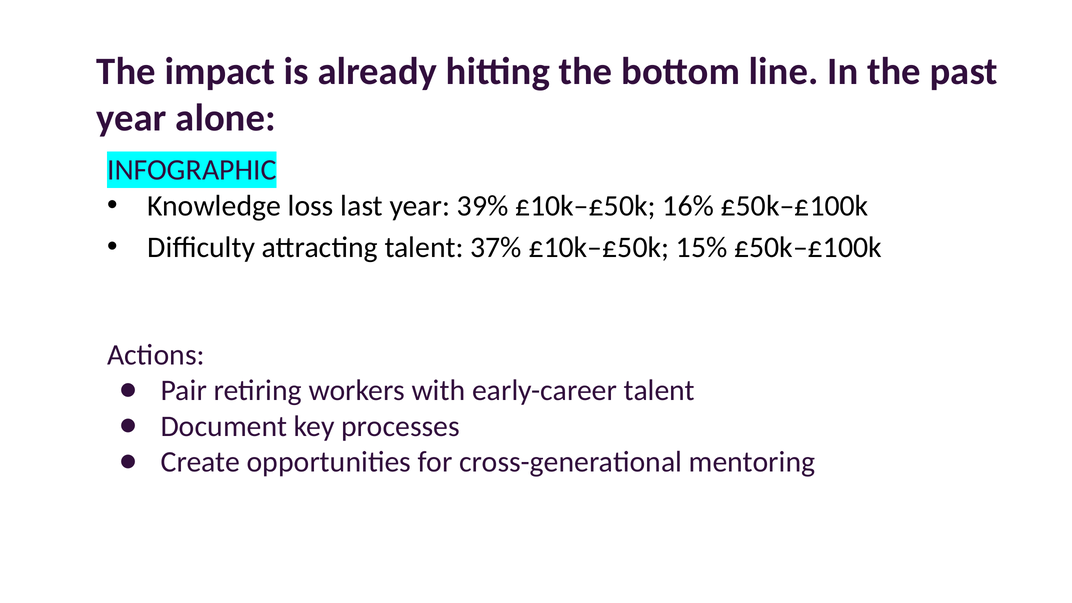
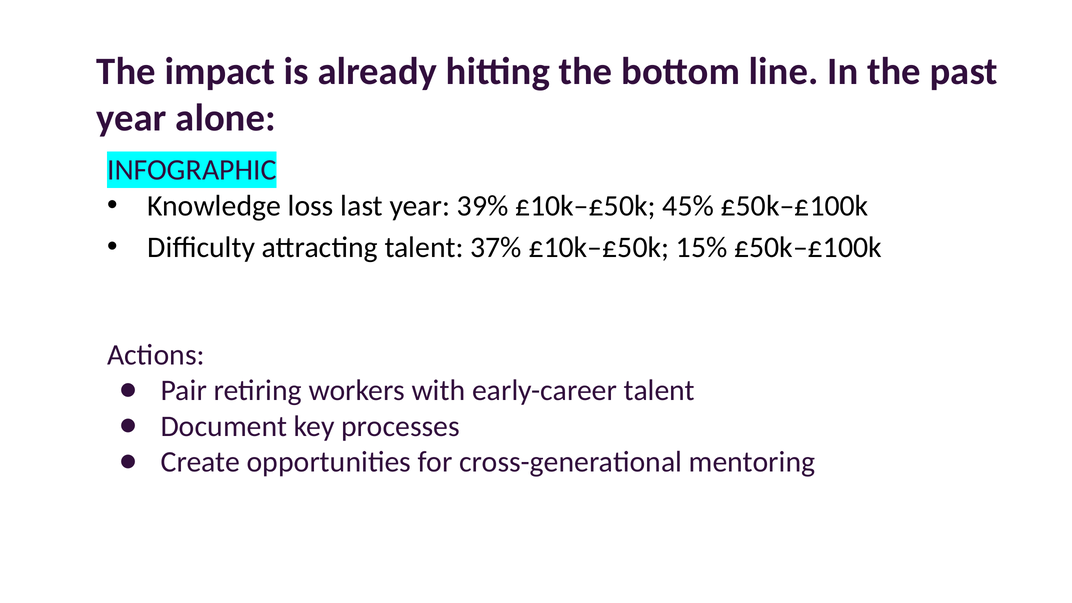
16%: 16% -> 45%
